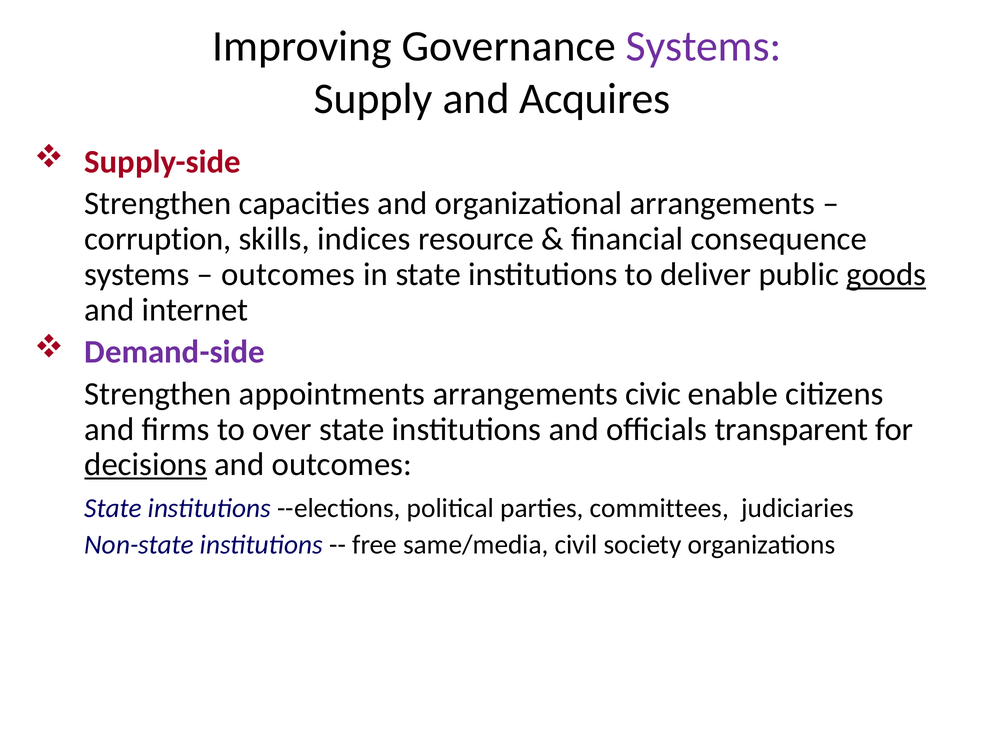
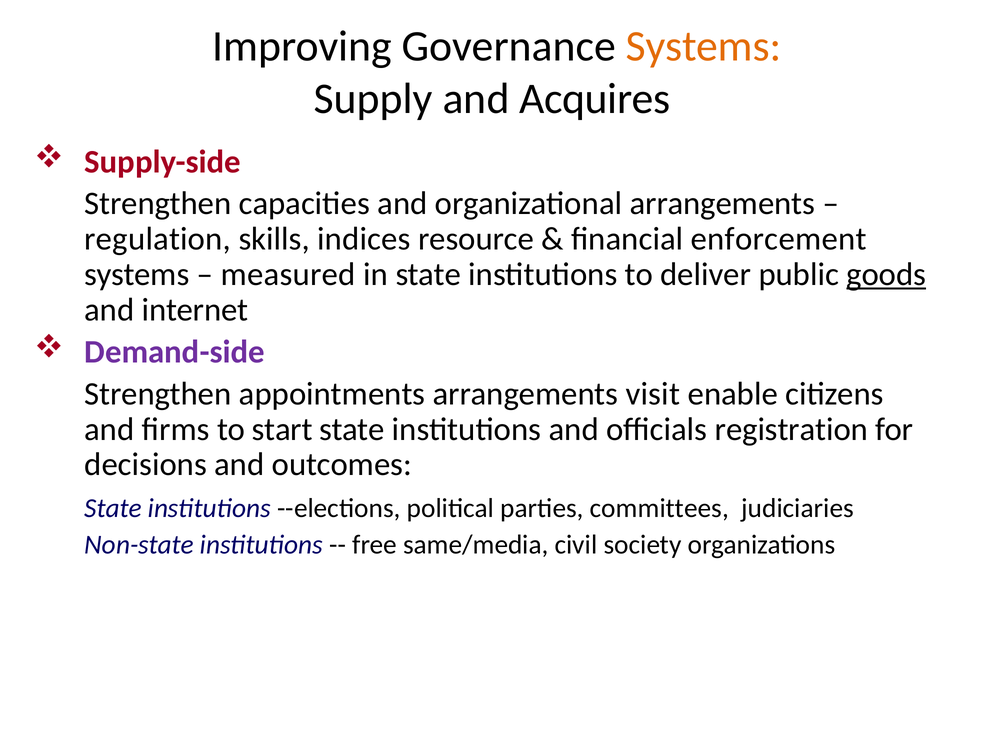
Systems at (703, 46) colour: purple -> orange
corruption: corruption -> regulation
consequence: consequence -> enforcement
outcomes at (288, 274): outcomes -> measured
civic: civic -> visit
over: over -> start
transparent: transparent -> registration
decisions underline: present -> none
